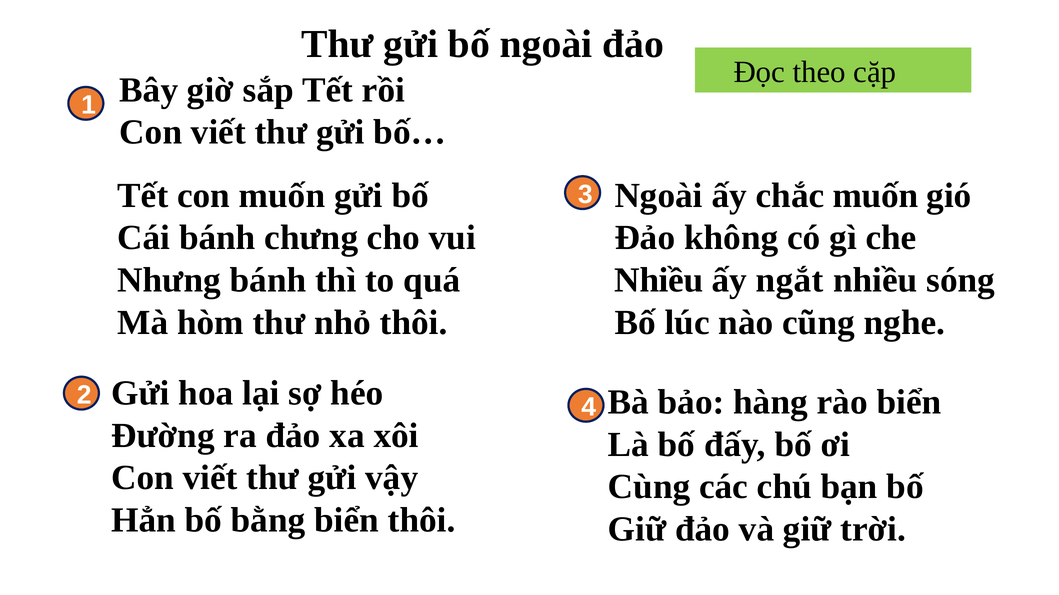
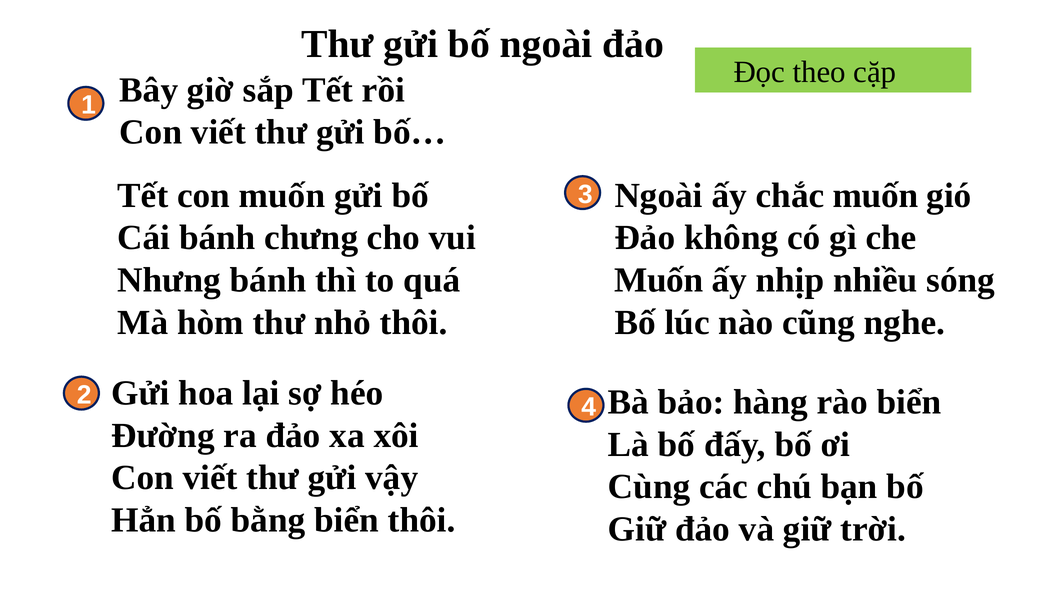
Nhiều at (659, 280): Nhiều -> Muốn
ngắt: ngắt -> nhịp
